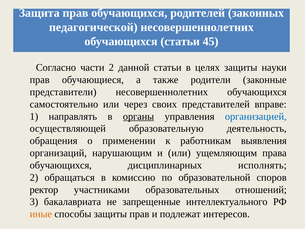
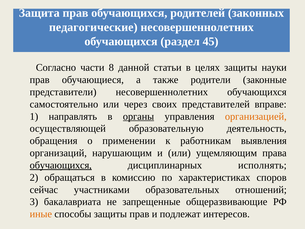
педагогической: педагогической -> педагогические
обучающихся статьи: статьи -> раздел
части 2: 2 -> 8
организацией colour: blue -> orange
обучающихся at (61, 165) underline: none -> present
образовательной: образовательной -> характеристиках
ректор: ректор -> сейчас
интеллектуального: интеллектуального -> общеразвивающие
